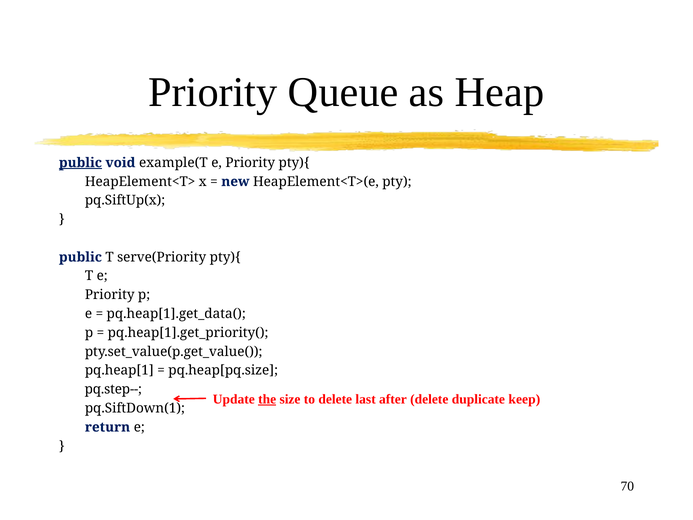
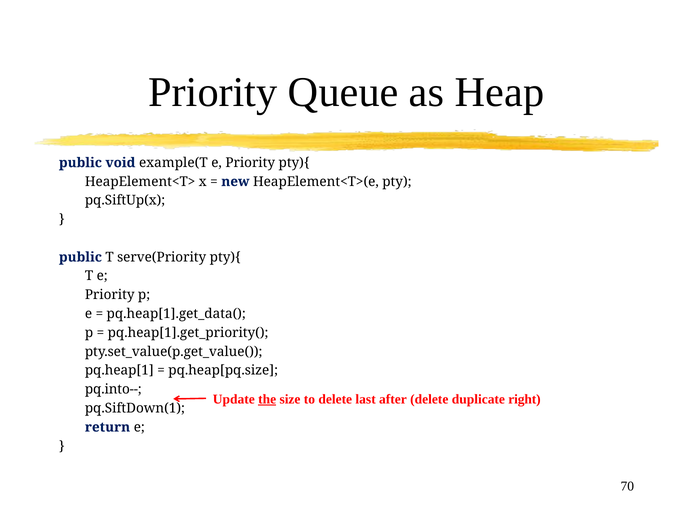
public at (80, 163) underline: present -> none
pq.step--: pq.step-- -> pq.into--
keep: keep -> right
